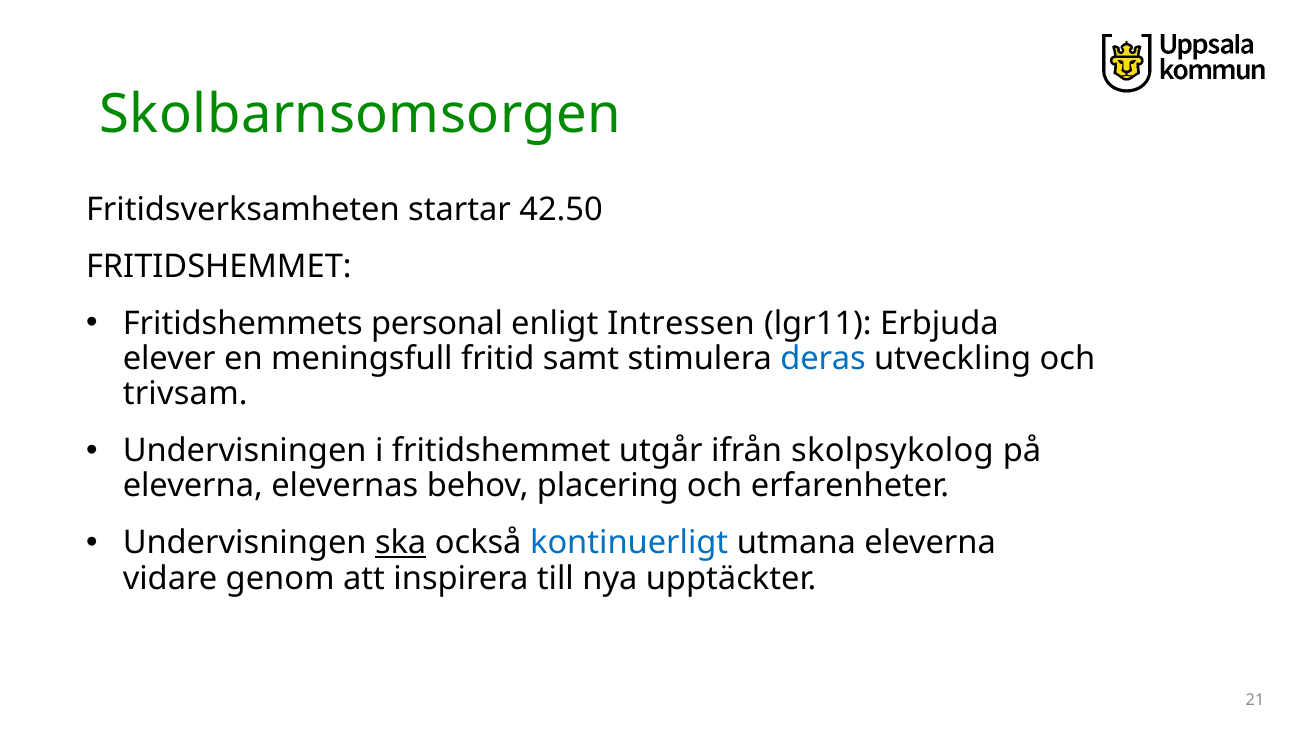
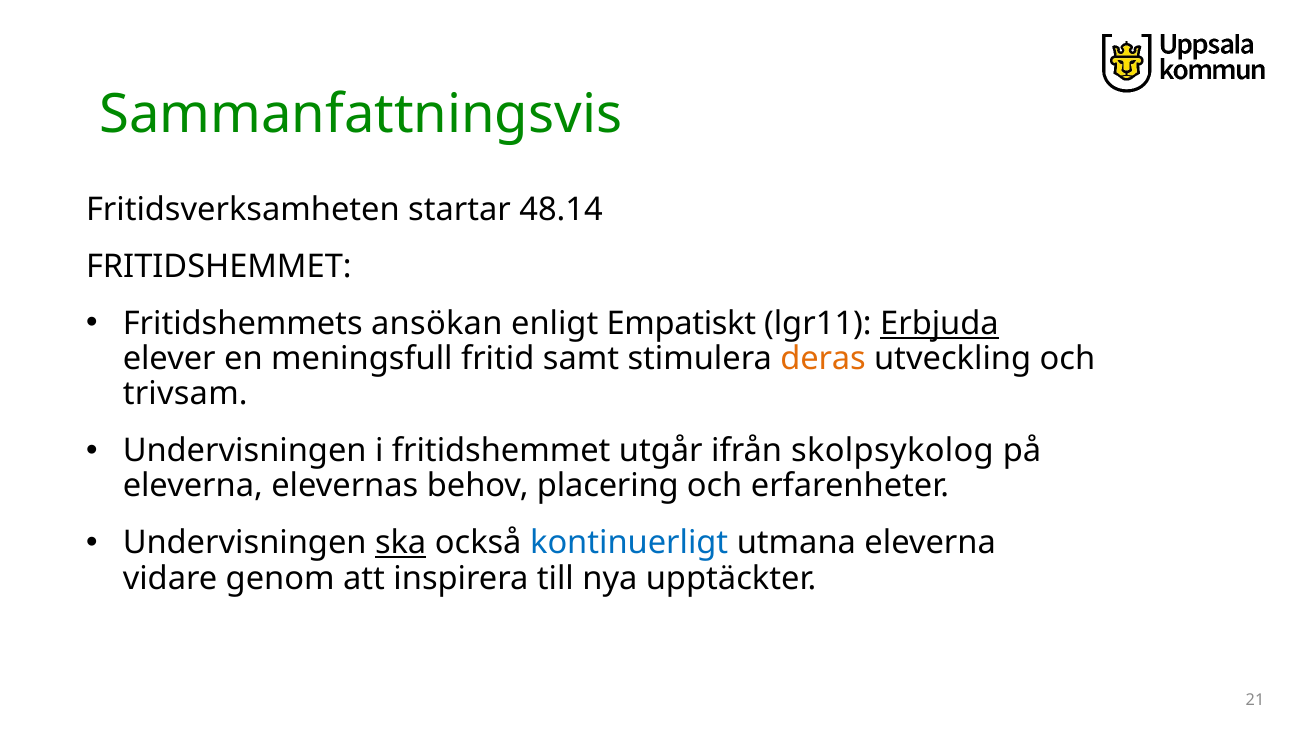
Skolbarnsomsorgen: Skolbarnsomsorgen -> Sammanfattningsvis
42.50: 42.50 -> 48.14
personal: personal -> ansökan
Intressen: Intressen -> Empatiskt
Erbjuda underline: none -> present
deras colour: blue -> orange
